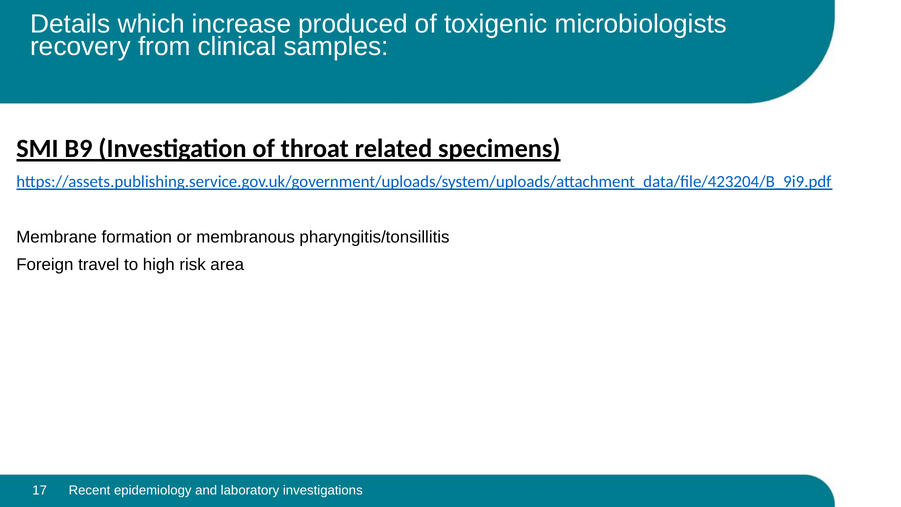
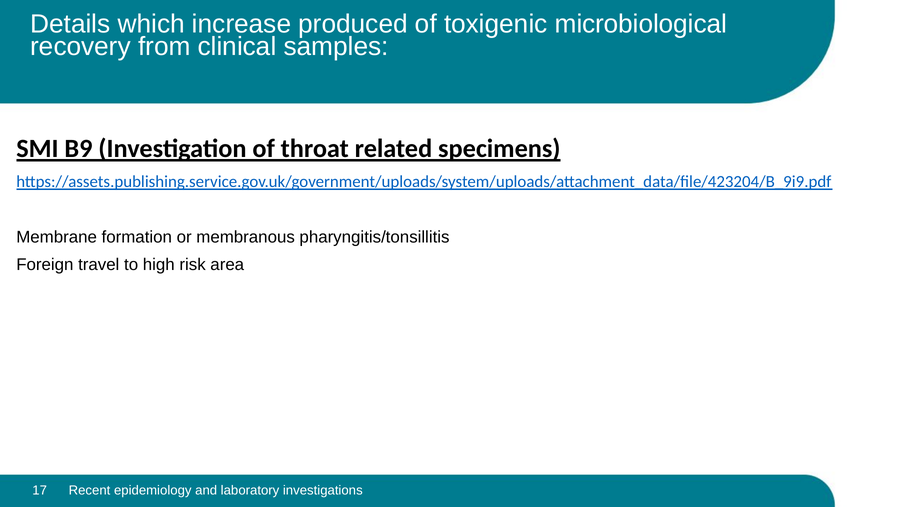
microbiologists: microbiologists -> microbiological
